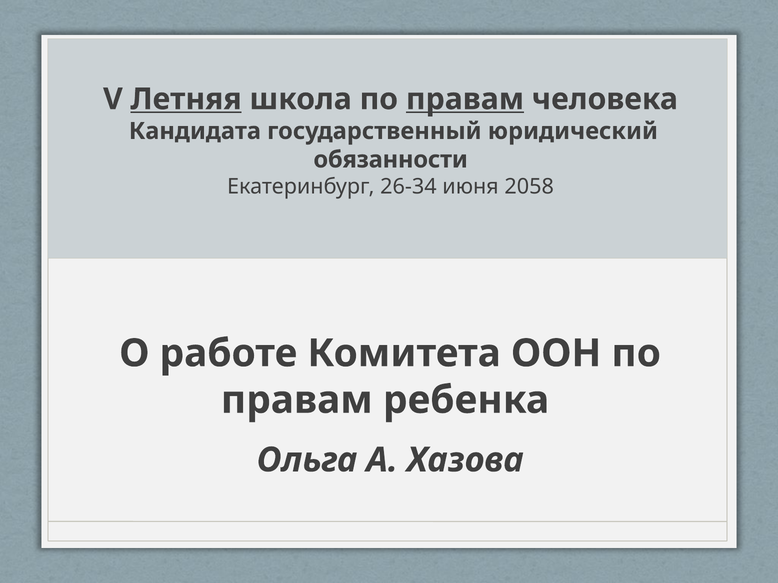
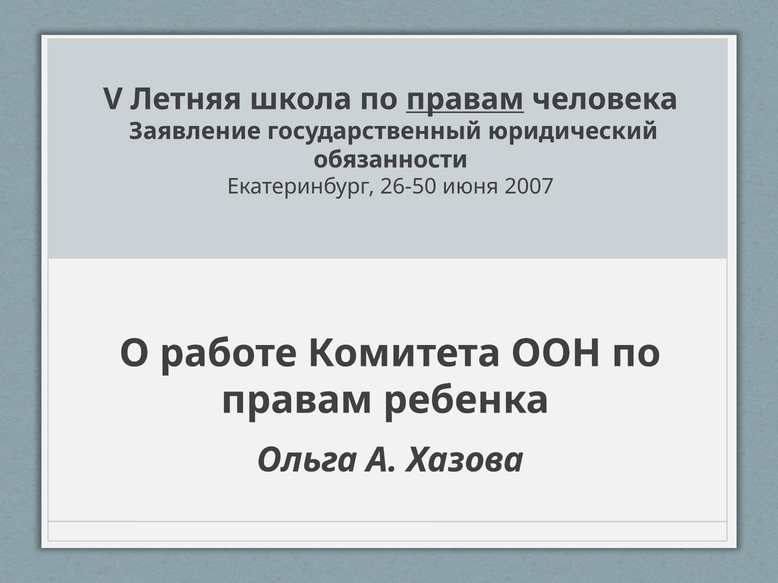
Летняя underline: present -> none
Кандидата: Кандидата -> Заявление
26-34: 26-34 -> 26-50
2058: 2058 -> 2007
